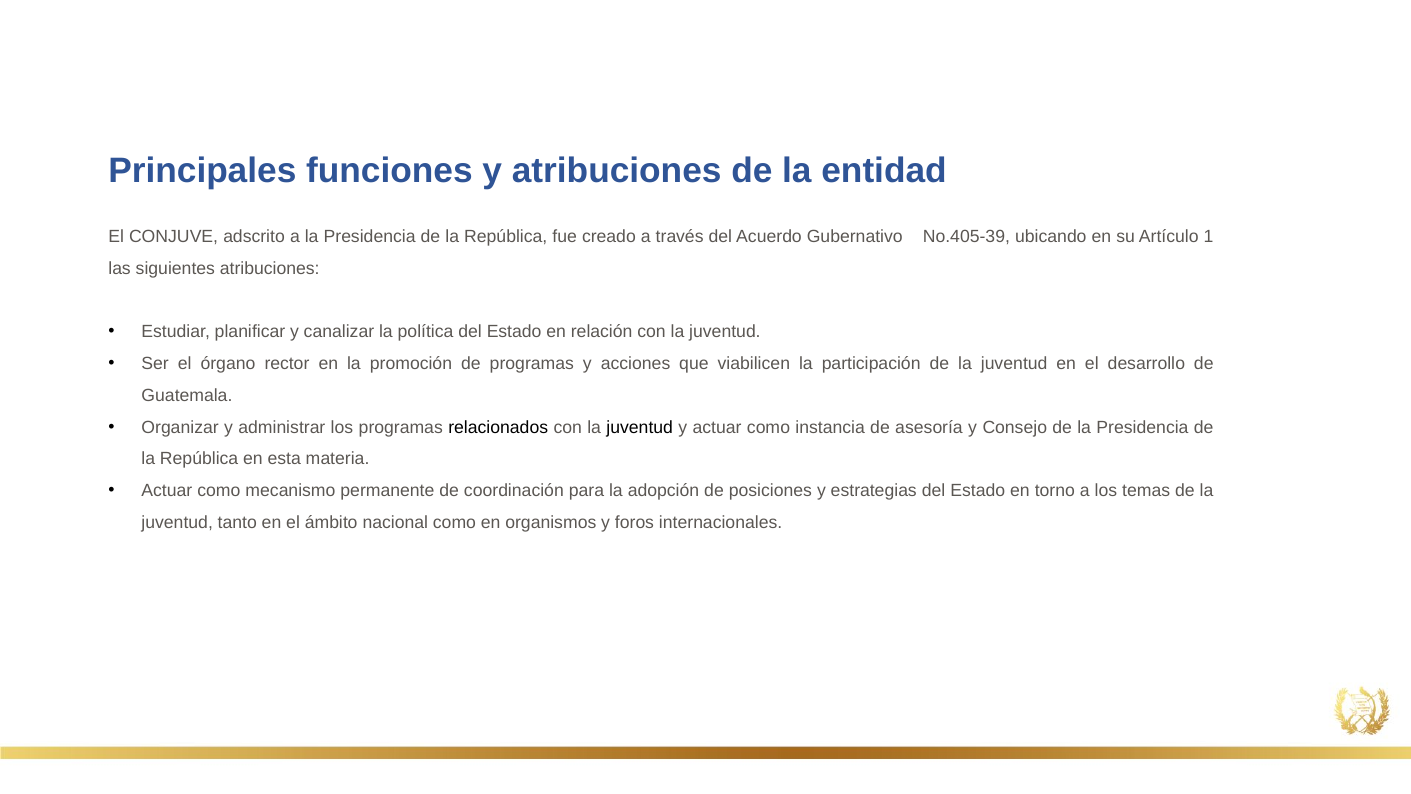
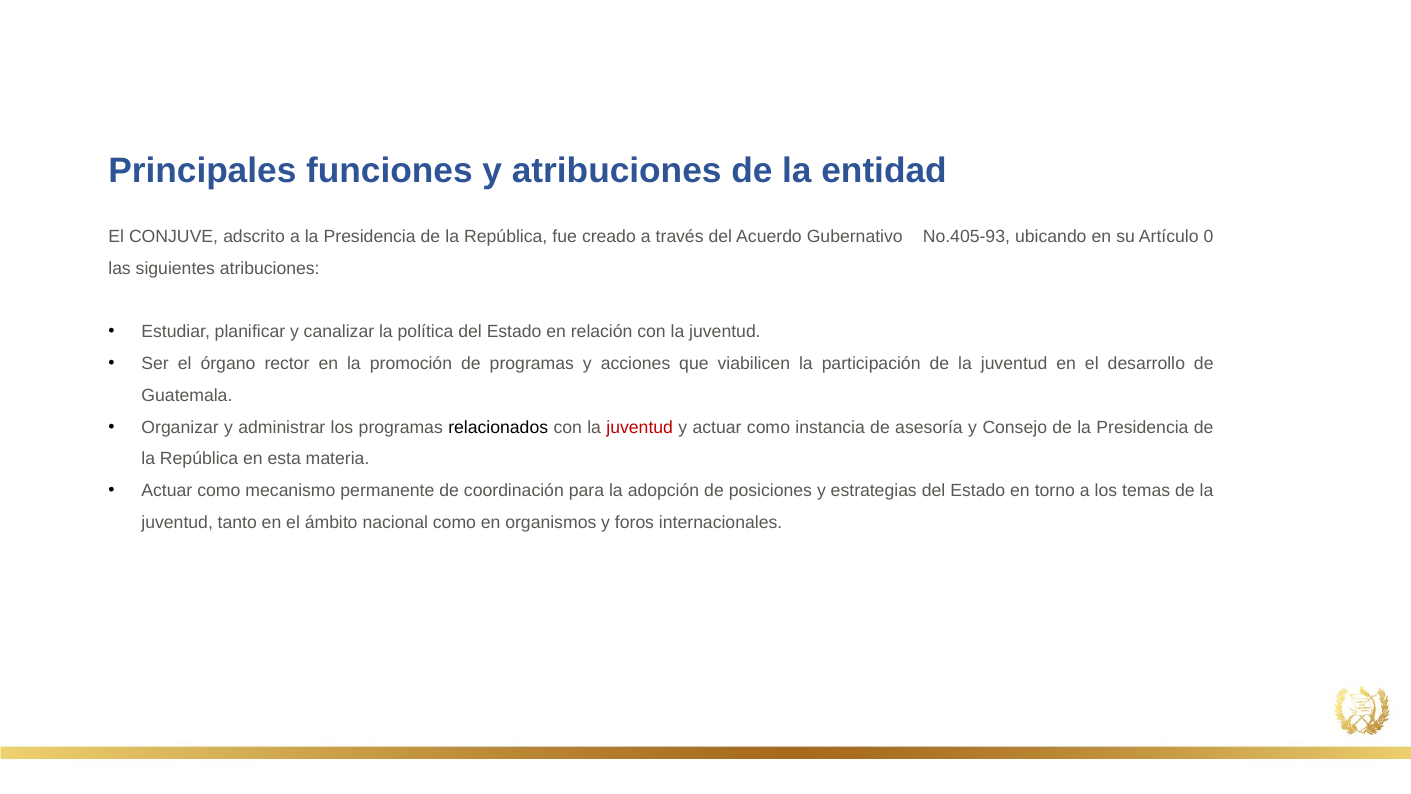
No.405-39: No.405-39 -> No.405-93
1: 1 -> 0
juventud at (640, 427) colour: black -> red
